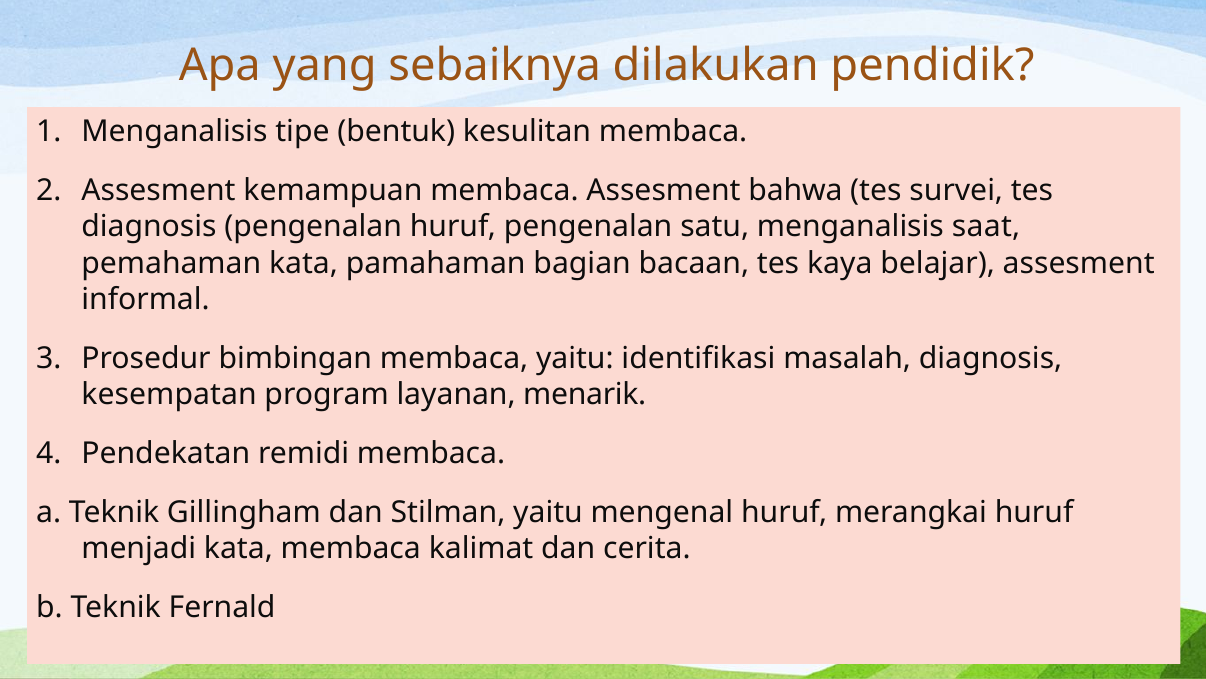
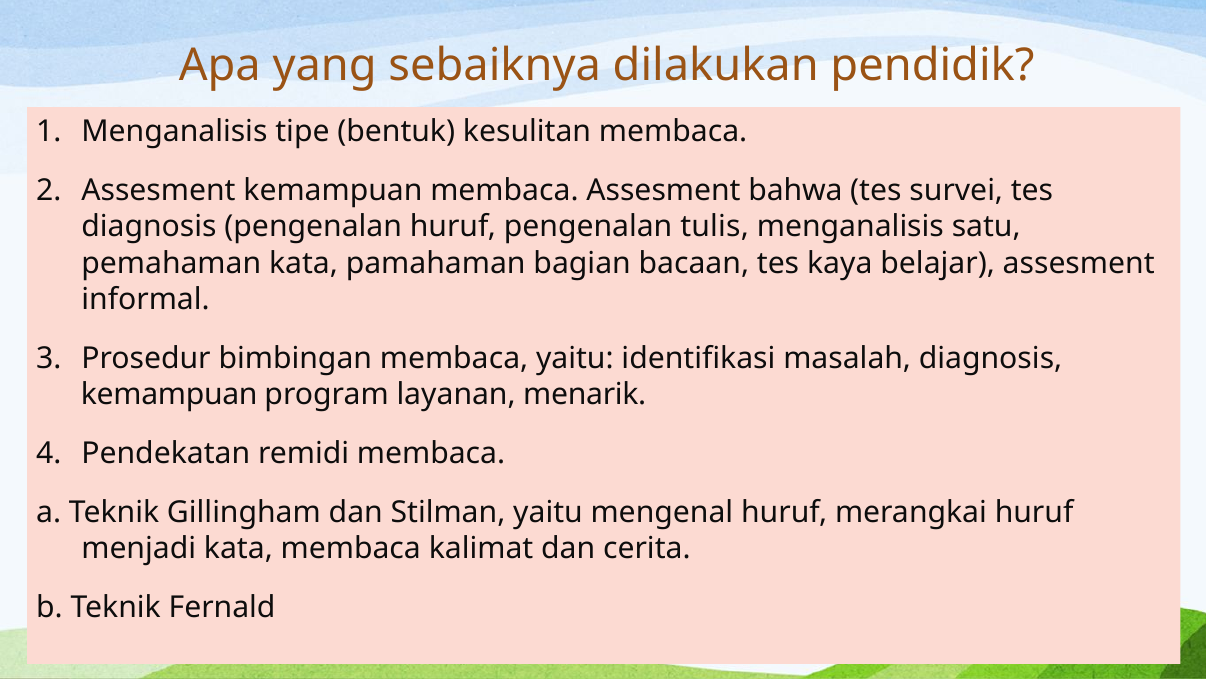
satu: satu -> tulis
saat: saat -> satu
kesempatan at (169, 394): kesempatan -> kemampuan
